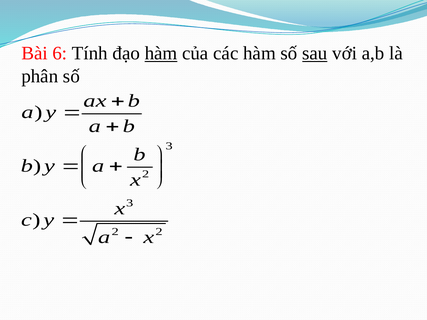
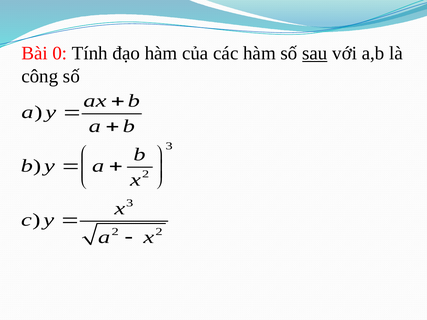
6: 6 -> 0
hàm at (161, 53) underline: present -> none
phân: phân -> công
